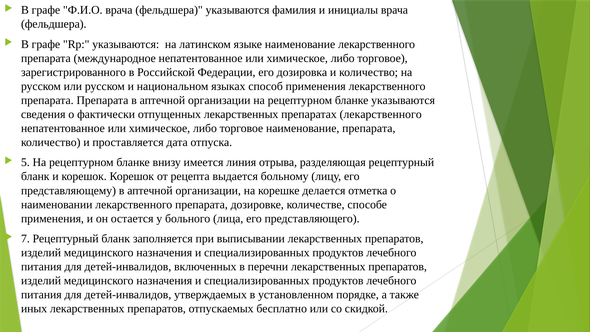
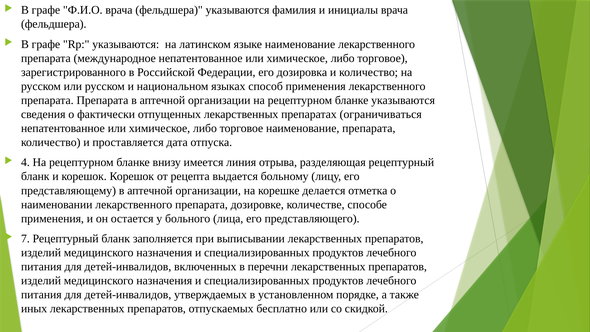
препаратах лекарственного: лекарственного -> ограничиваться
5: 5 -> 4
